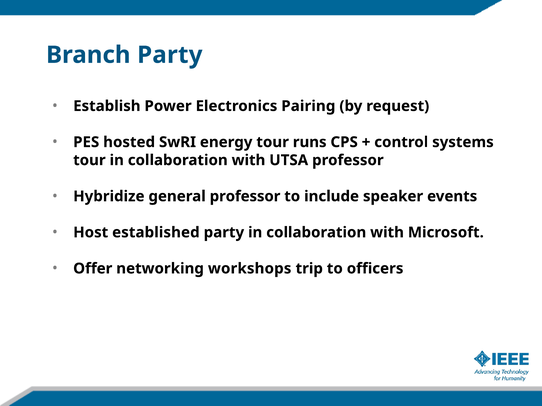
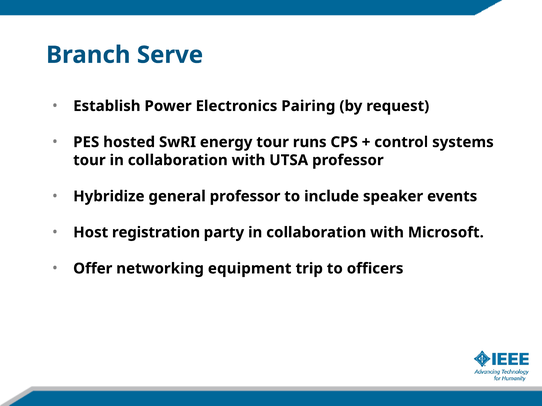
Branch Party: Party -> Serve
established: established -> registration
workshops: workshops -> equipment
